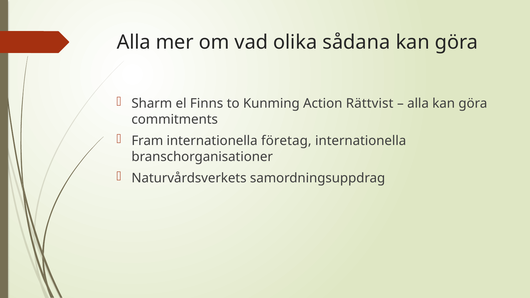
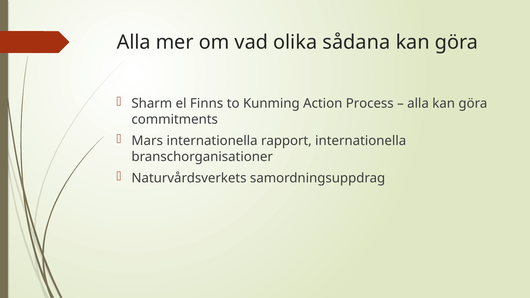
Rättvist: Rättvist -> Process
Fram: Fram -> Mars
företag: företag -> rapport
